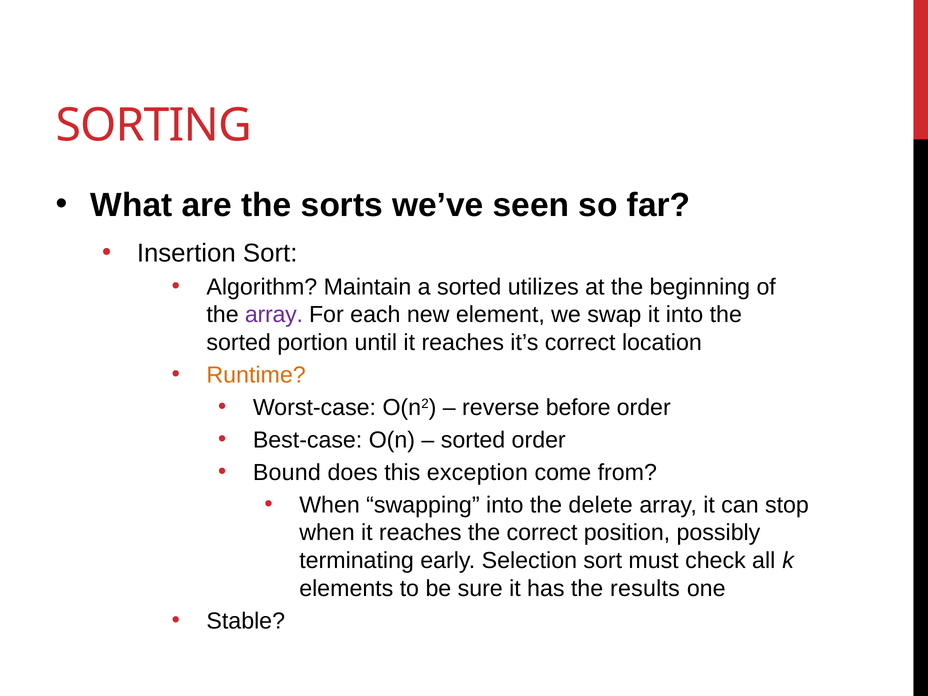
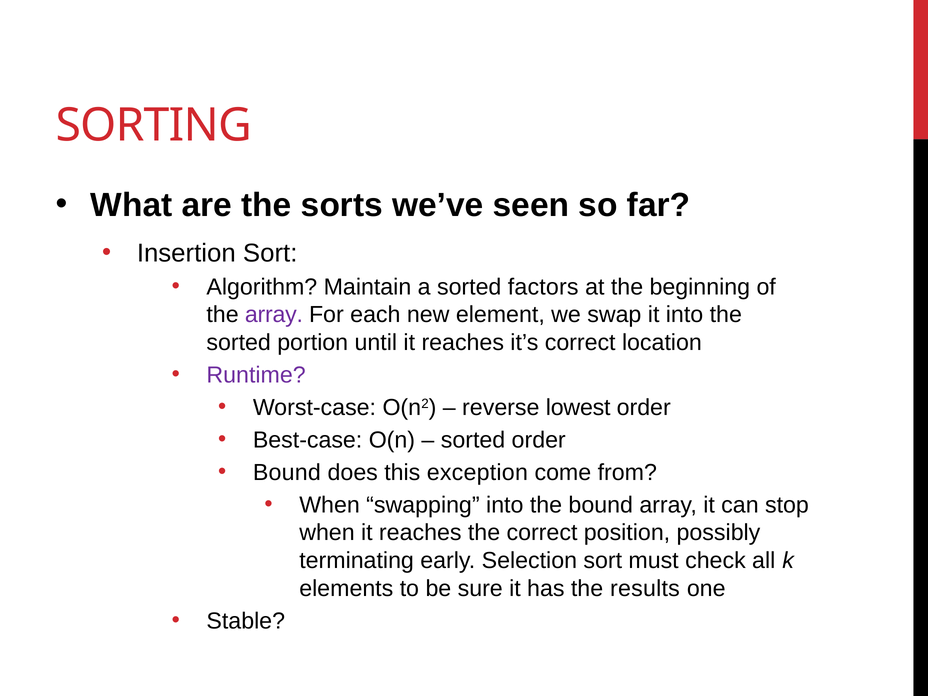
utilizes: utilizes -> factors
Runtime colour: orange -> purple
before: before -> lowest
the delete: delete -> bound
